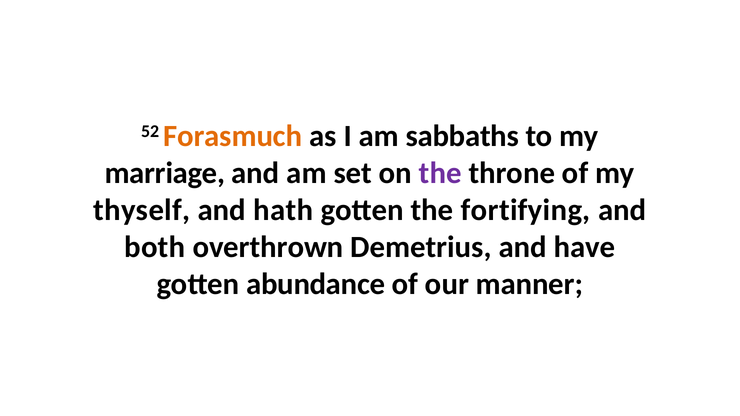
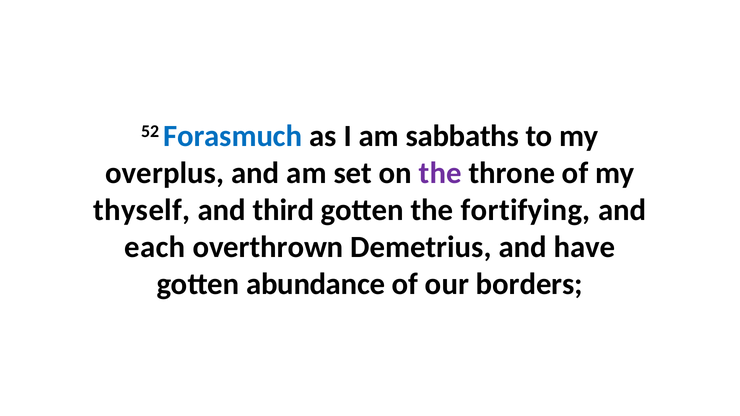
Forasmuch colour: orange -> blue
marriage: marriage -> overplus
hath: hath -> third
both: both -> each
manner: manner -> borders
